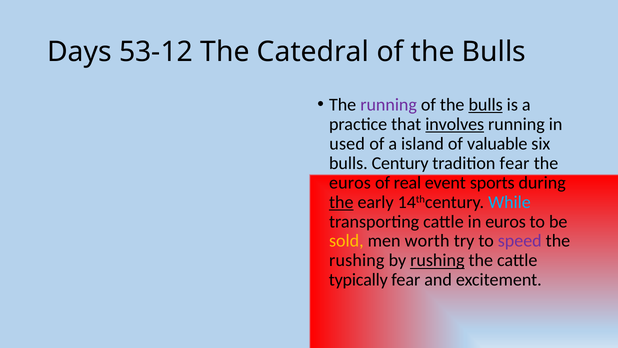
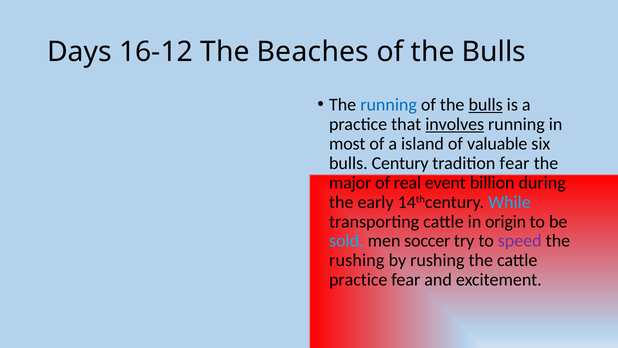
53-12: 53-12 -> 16-12
Catedral: Catedral -> Beaches
running at (389, 104) colour: purple -> blue
used: used -> most
euros at (350, 182): euros -> major
sports: sports -> billion
the at (341, 202) underline: present -> none
in euros: euros -> origin
sold colour: yellow -> light blue
worth: worth -> soccer
rushing at (437, 260) underline: present -> none
typically at (358, 280): typically -> practice
